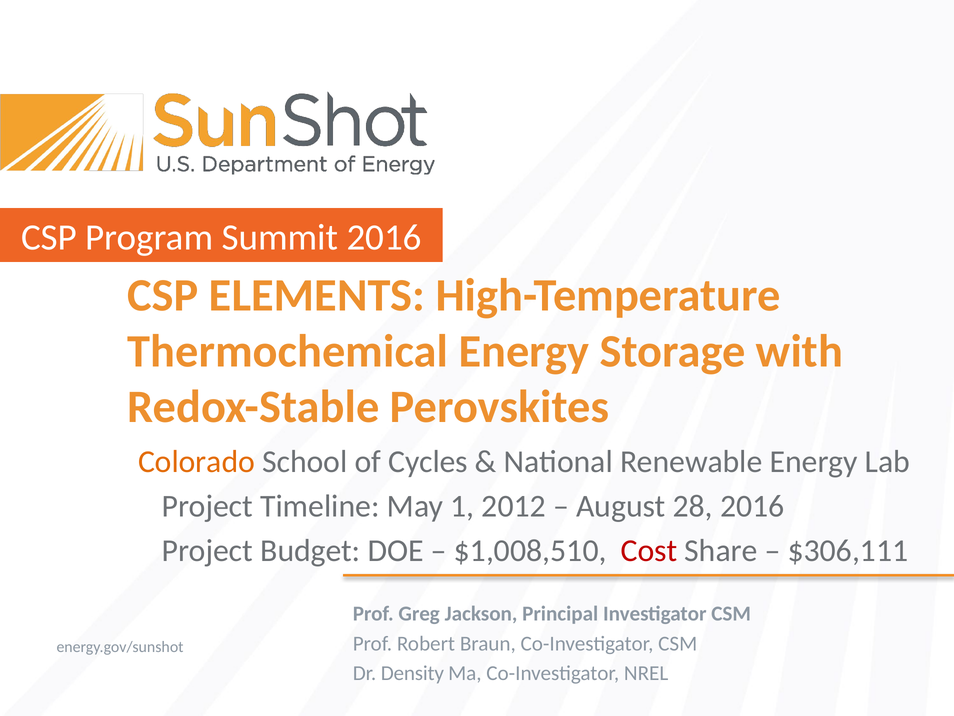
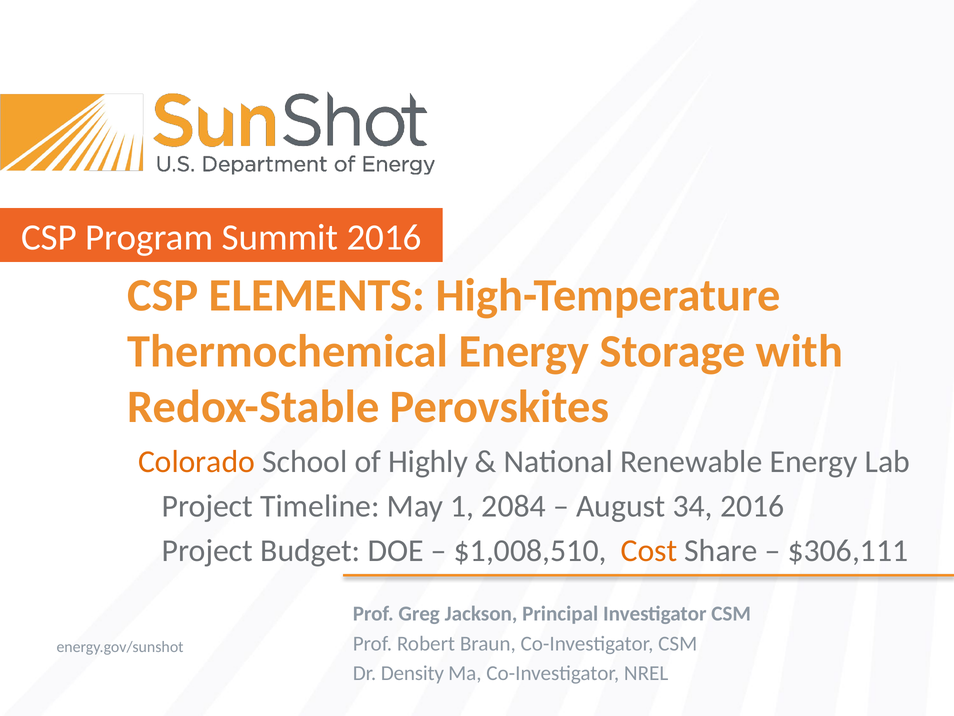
Cycles: Cycles -> Highly
2012: 2012 -> 2084
28: 28 -> 34
Cost colour: red -> orange
